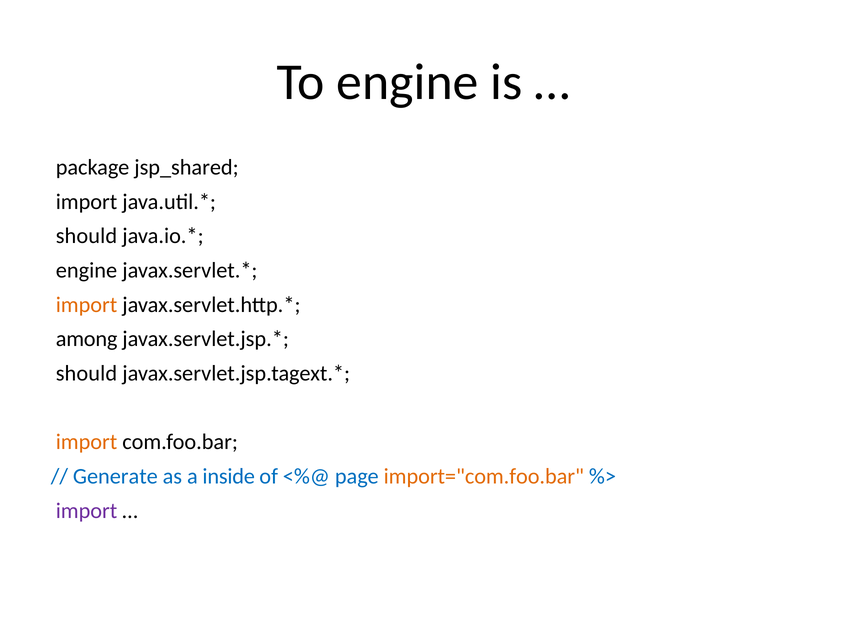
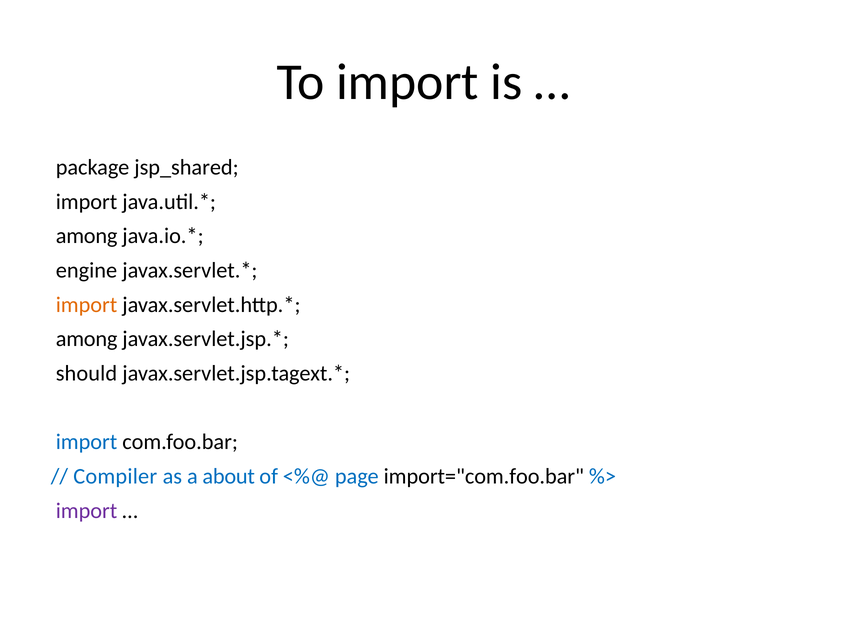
To engine: engine -> import
should at (86, 236): should -> among
import at (87, 442) colour: orange -> blue
Generate: Generate -> Compiler
inside: inside -> about
import="com.foo.bar colour: orange -> black
